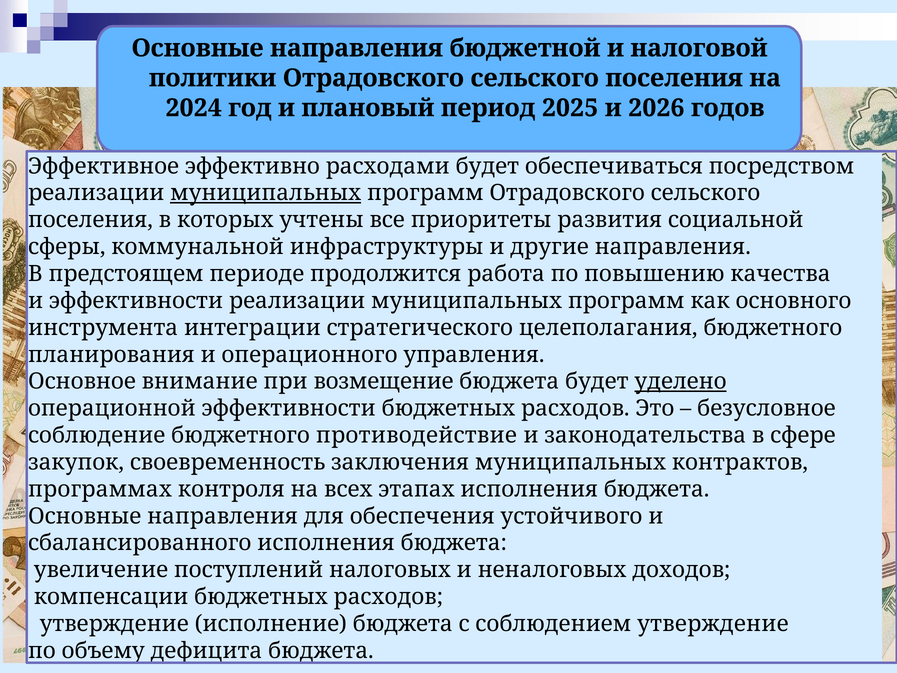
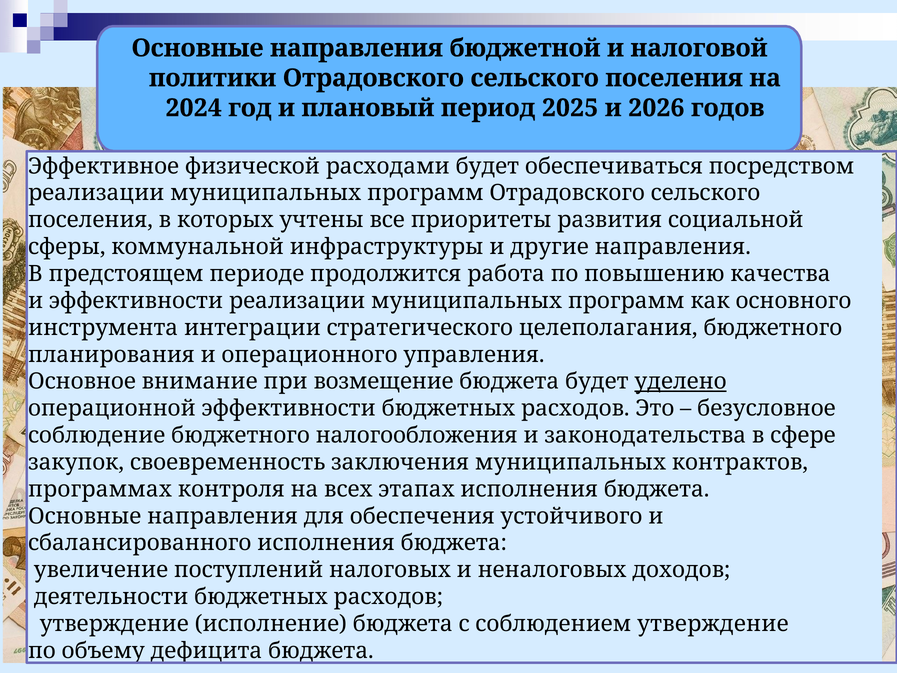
эффективно: эффективно -> физической
муниципальных at (266, 193) underline: present -> none
противодействие: противодействие -> налогообложения
компенсации: компенсации -> деятельности
